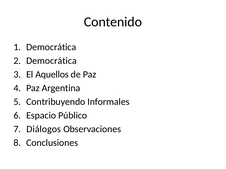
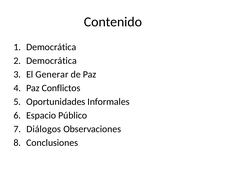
Aquellos: Aquellos -> Generar
Argentina: Argentina -> Conflictos
Contribuyendo: Contribuyendo -> Oportunidades
